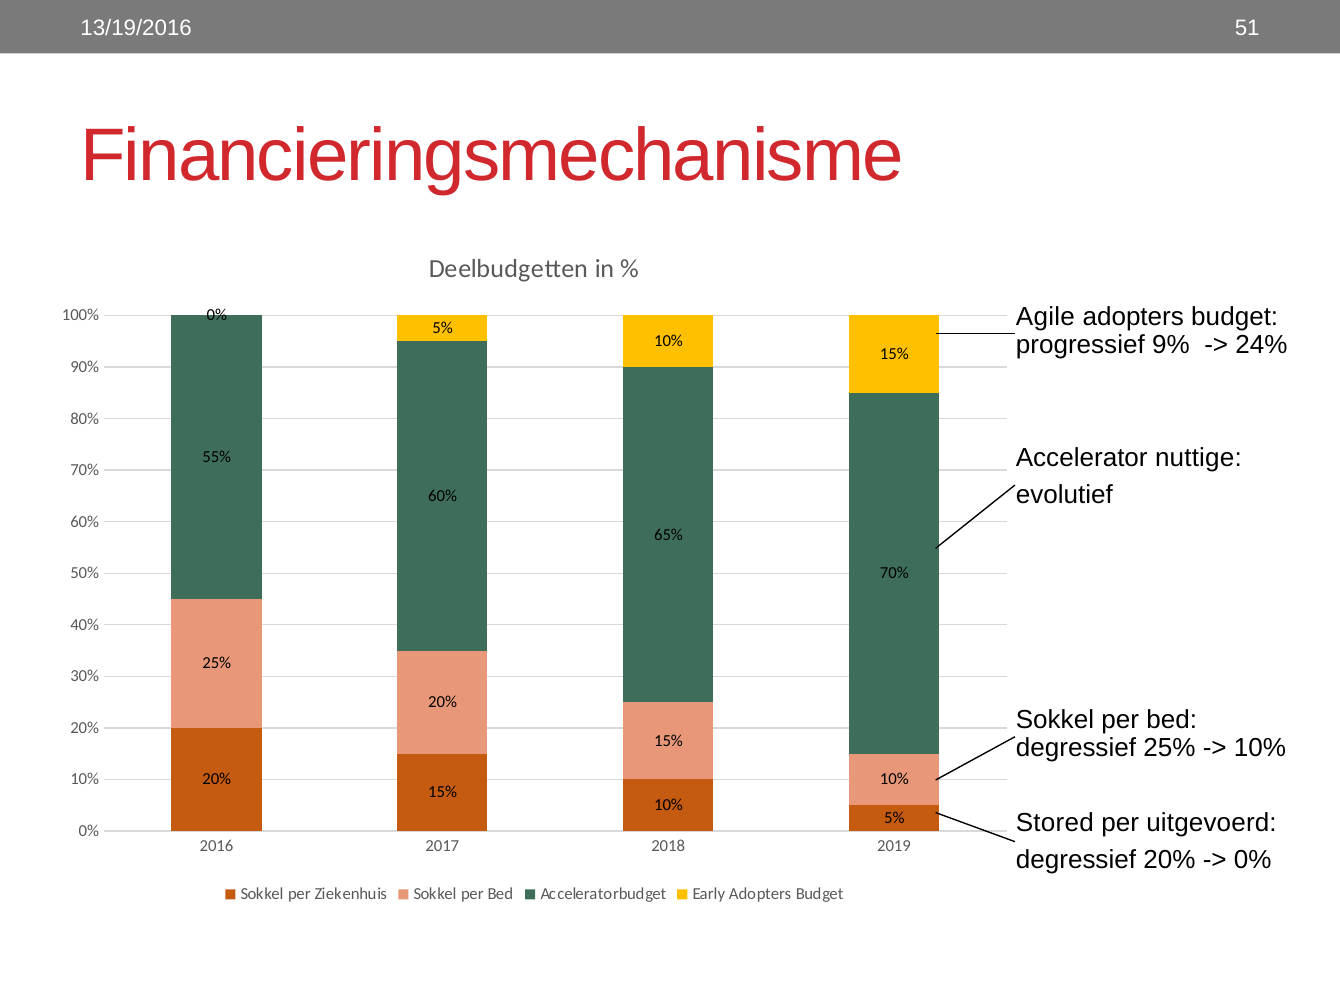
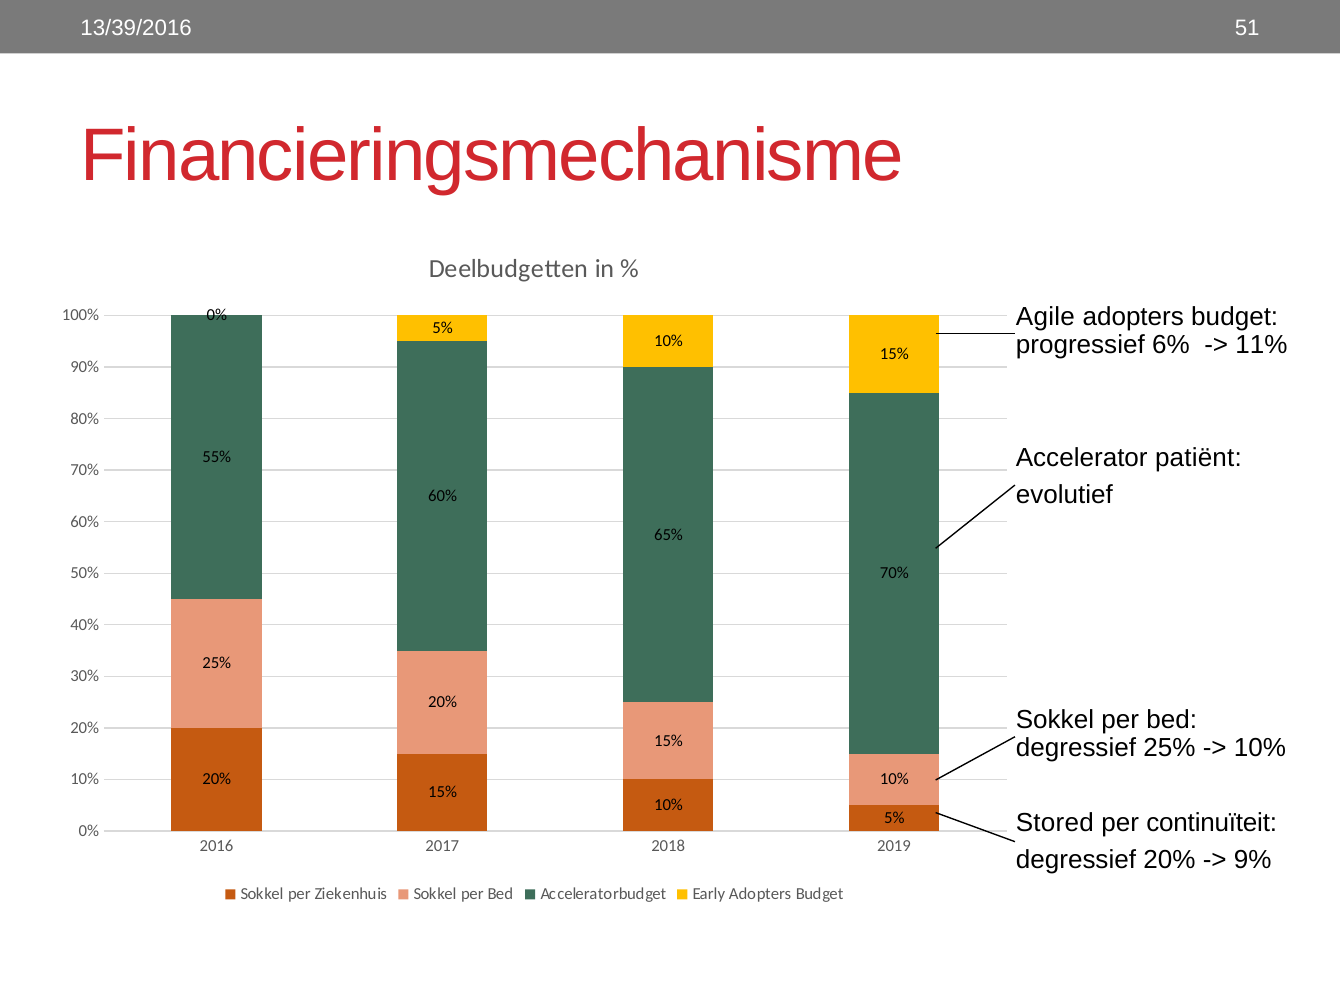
13/19/2016: 13/19/2016 -> 13/39/2016
9%: 9% -> 6%
24%: 24% -> 11%
nuttige: nuttige -> patiënt
uitgevoerd: uitgevoerd -> continuïteit
0% at (1253, 860): 0% -> 9%
